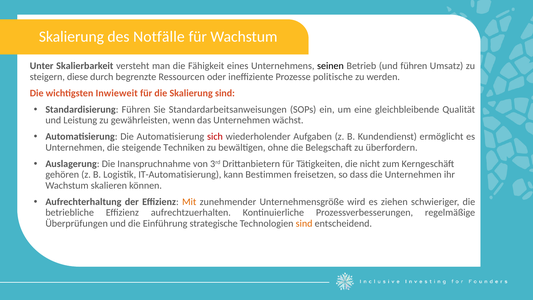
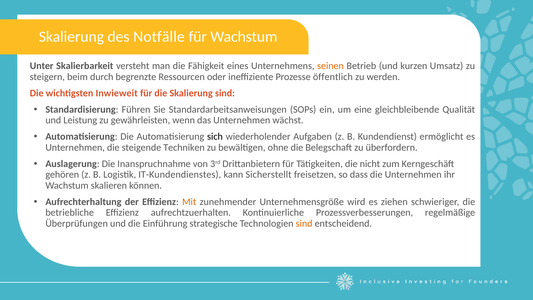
seinen colour: black -> orange
und führen: führen -> kurzen
diese: diese -> beim
politische: politische -> öffentlich
sich colour: red -> black
IT-Automatisierung: IT-Automatisierung -> IT-Kundendienstes
Bestimmen: Bestimmen -> Sicherstellt
